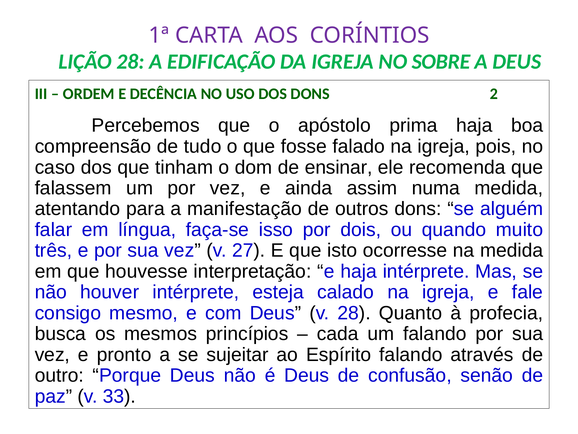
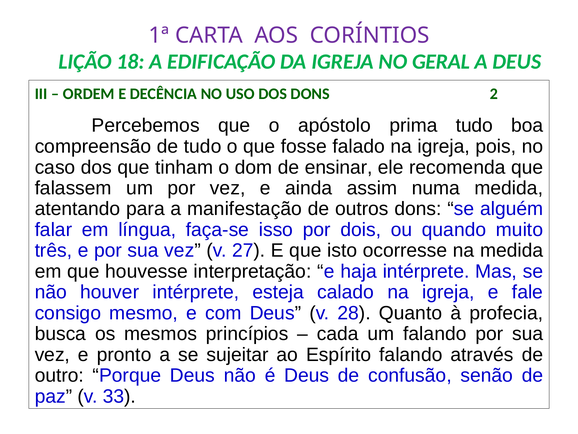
LIÇÃO 28: 28 -> 18
SOBRE: SOBRE -> GERAL
prima haja: haja -> tudo
